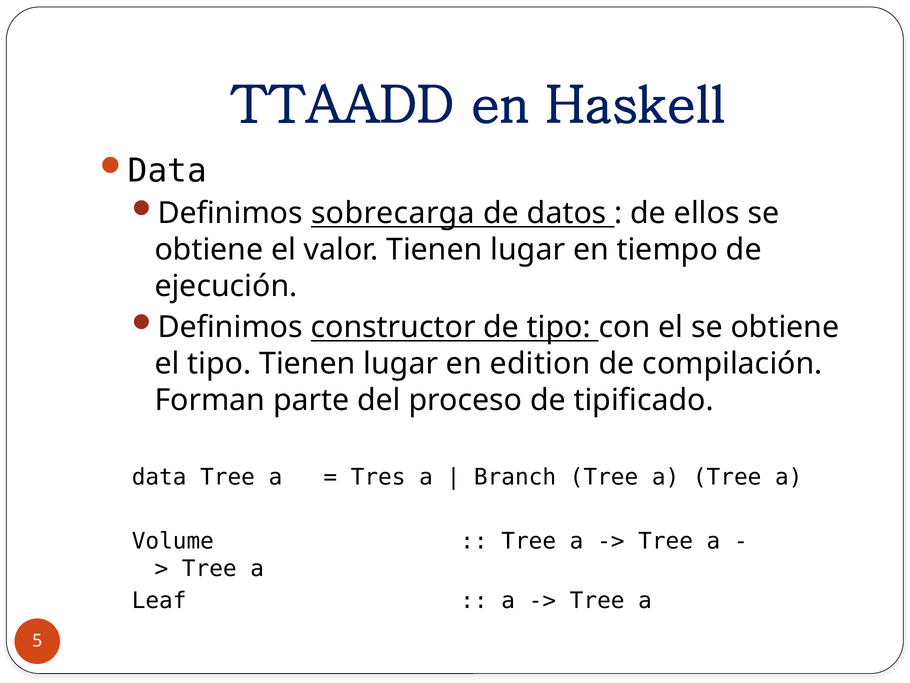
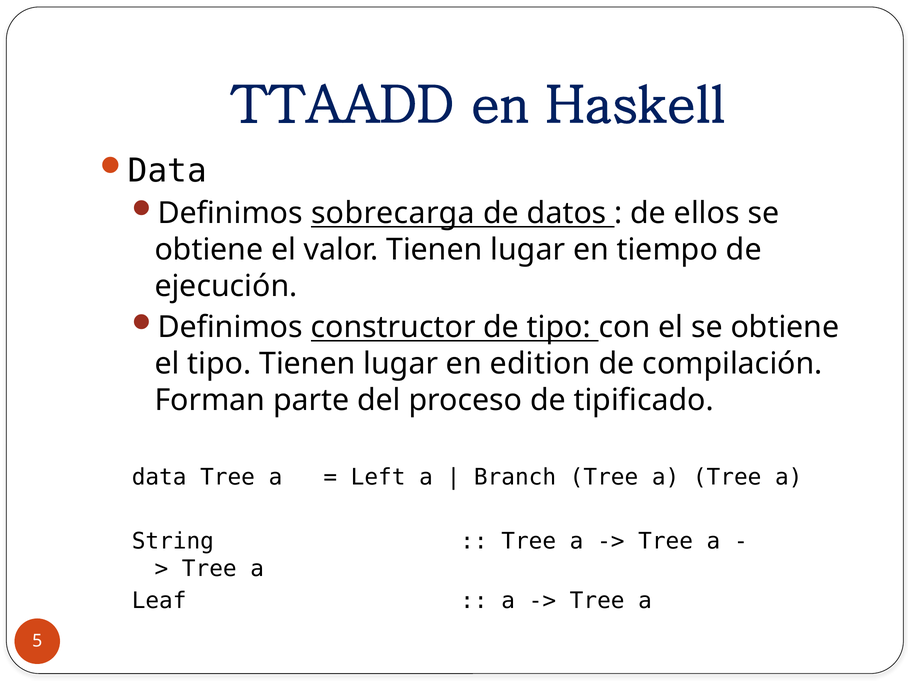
Tres: Tres -> Left
Volume: Volume -> String
